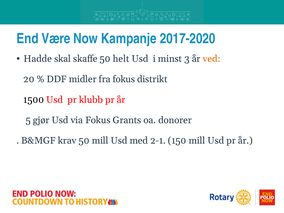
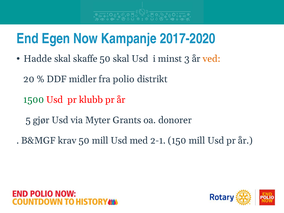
Være: Være -> Egen
50 helt: helt -> skal
fra fokus: fokus -> polio
1500 colour: black -> green
via Fokus: Fokus -> Myter
